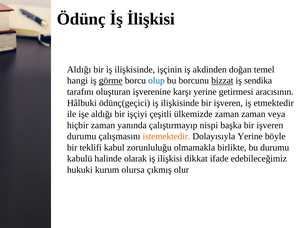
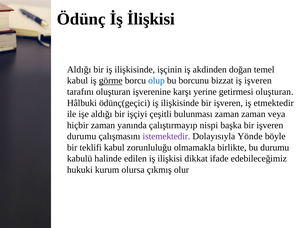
hangi at (78, 81): hangi -> kabul
bizzat underline: present -> none
iş sendika: sendika -> işveren
getirmesi aracısının: aracısının -> oluşturan
ülkemizde: ülkemizde -> bulunması
istemektedir colour: orange -> purple
Dolayısıyla Yerine: Yerine -> Yönde
olarak: olarak -> edilen
